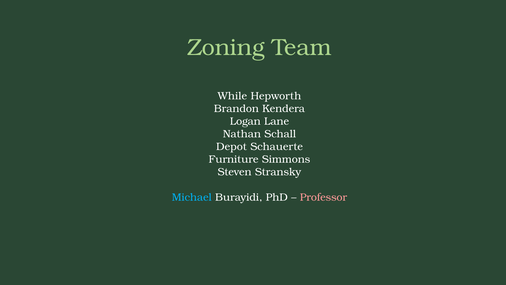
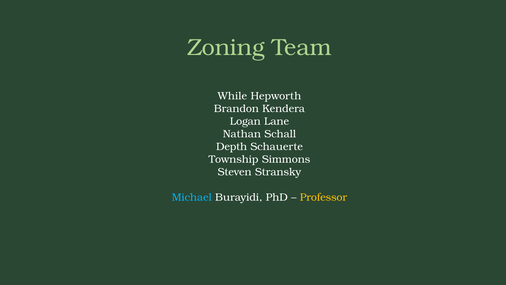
Depot: Depot -> Depth
Furniture: Furniture -> Township
Professor colour: pink -> yellow
